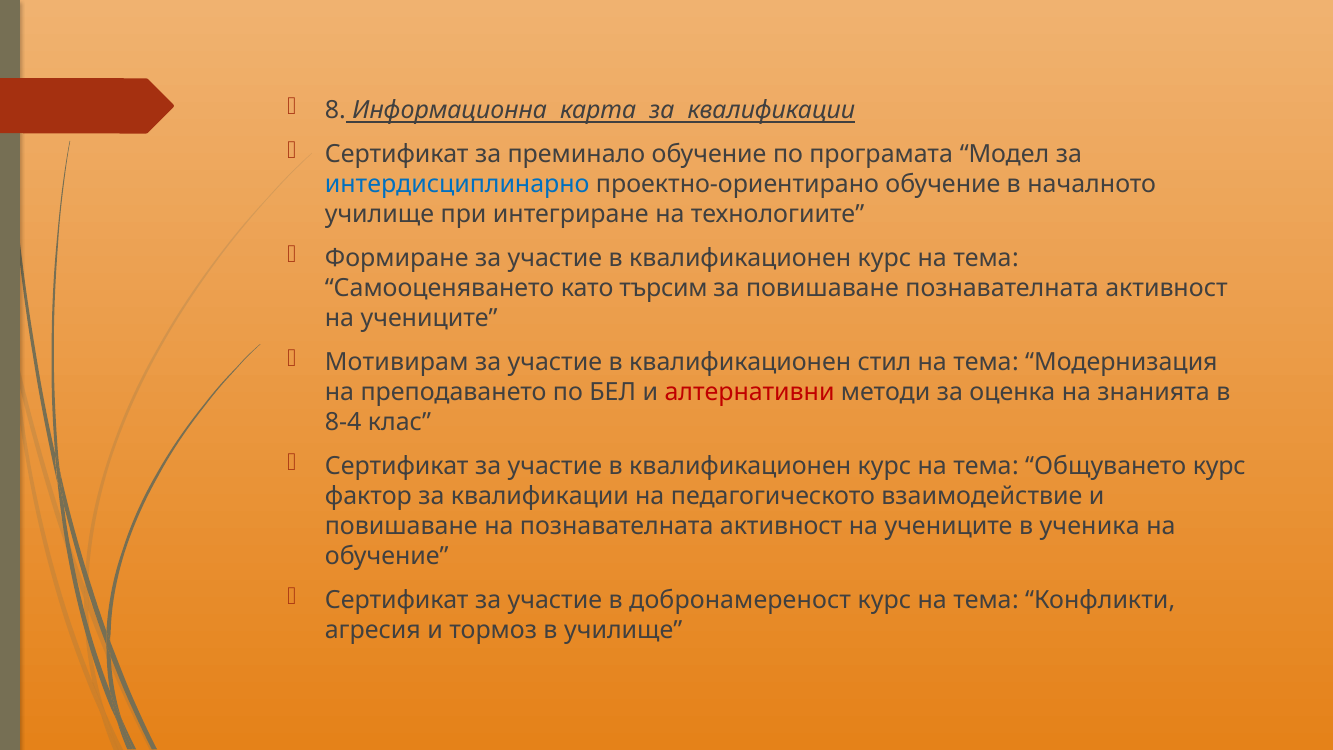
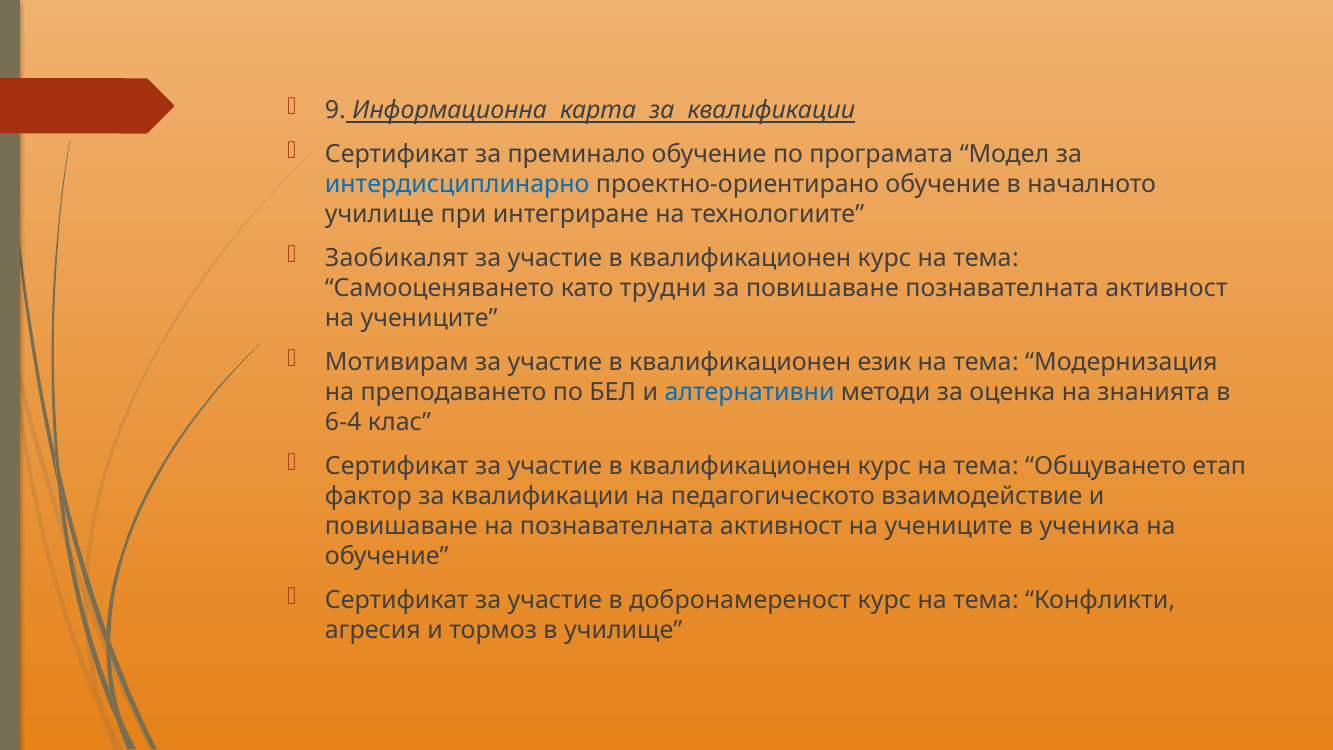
8: 8 -> 9
Формиране: Формиране -> Заобикалят
търсим: търсим -> трудни
стил: стил -> език
алтернативни colour: red -> blue
8-4: 8-4 -> 6-4
Общуването курс: курс -> етап
